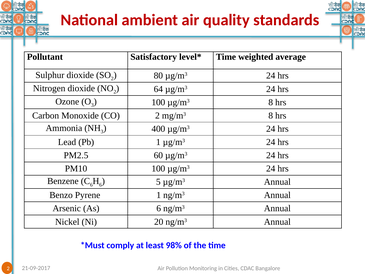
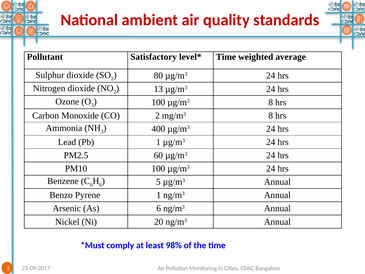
64: 64 -> 13
